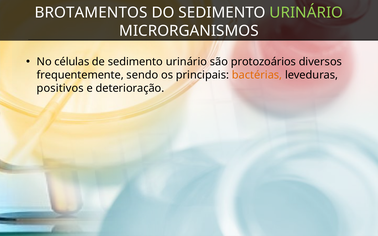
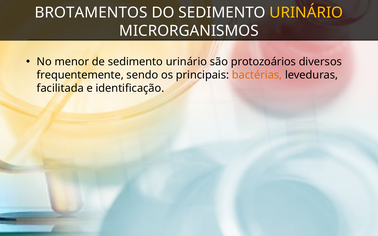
URINÁRIO at (306, 13) colour: light green -> yellow
células: células -> menor
positivos: positivos -> facilitada
deterioração: deterioração -> identificação
